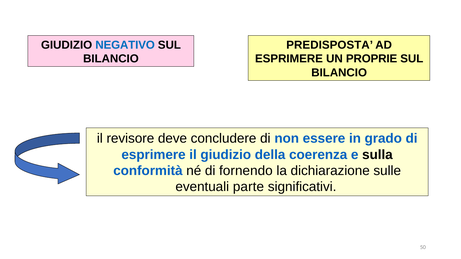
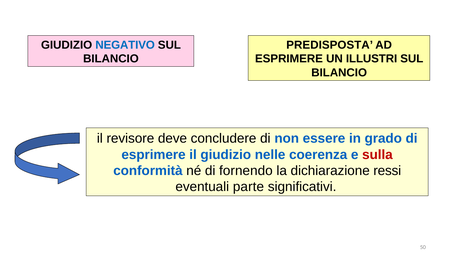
PROPRIE: PROPRIE -> ILLUSTRI
della: della -> nelle
sulla colour: black -> red
sulle: sulle -> ressi
